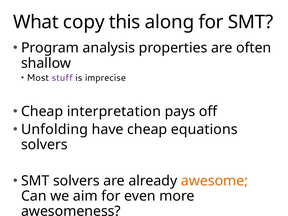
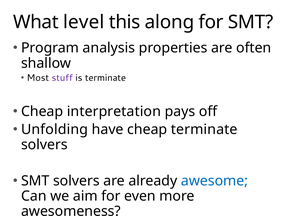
copy: copy -> level
is imprecise: imprecise -> terminate
cheap equations: equations -> terminate
awesome colour: orange -> blue
